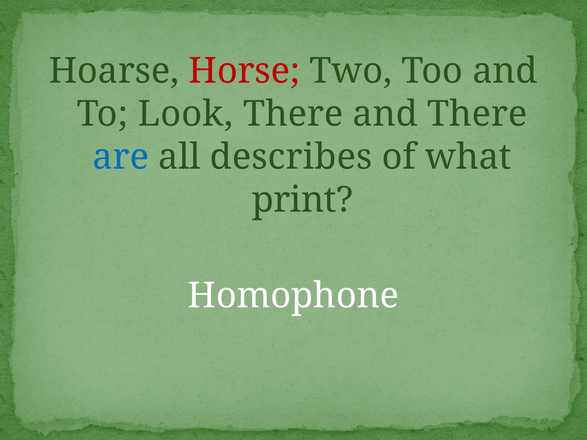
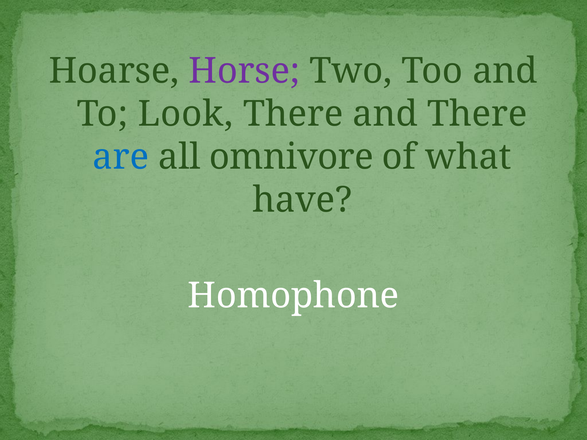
Horse colour: red -> purple
describes: describes -> omnivore
print: print -> have
